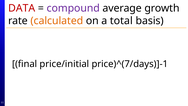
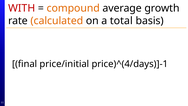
DATA: DATA -> WITH
compound colour: purple -> orange
price)^(7/days)]-1: price)^(7/days)]-1 -> price)^(4/days)]-1
